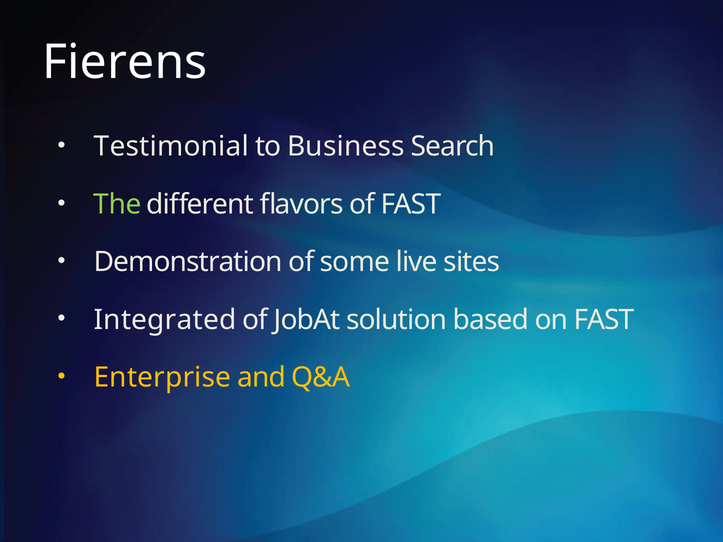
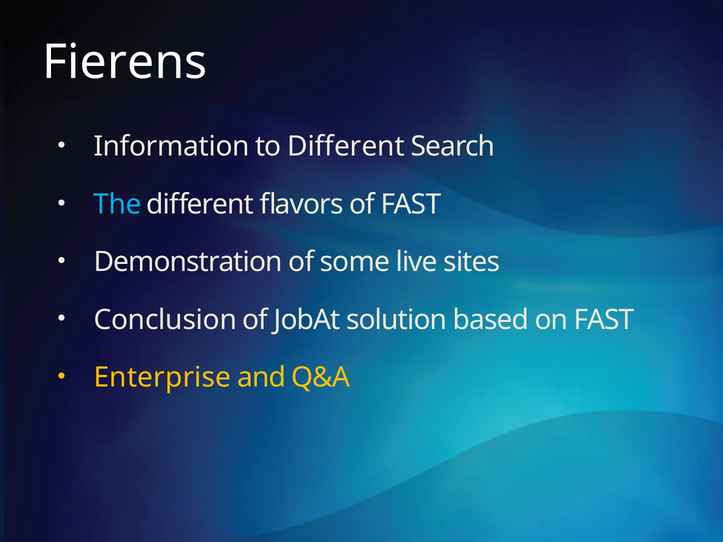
Testimonial: Testimonial -> Information
to Business: Business -> Different
The colour: light green -> light blue
Integrated: Integrated -> Conclusion
